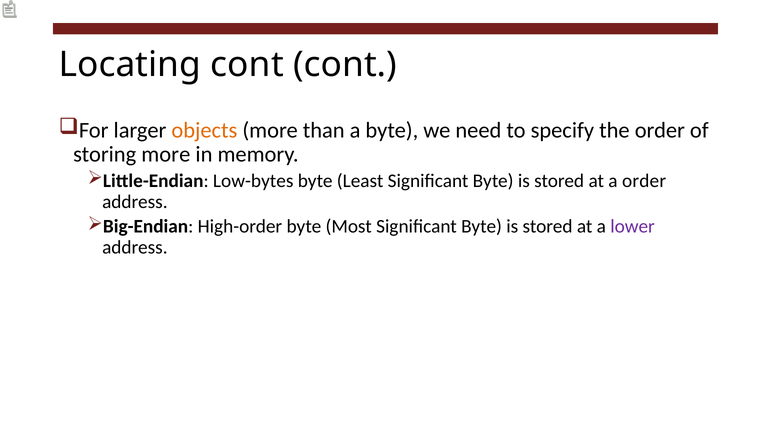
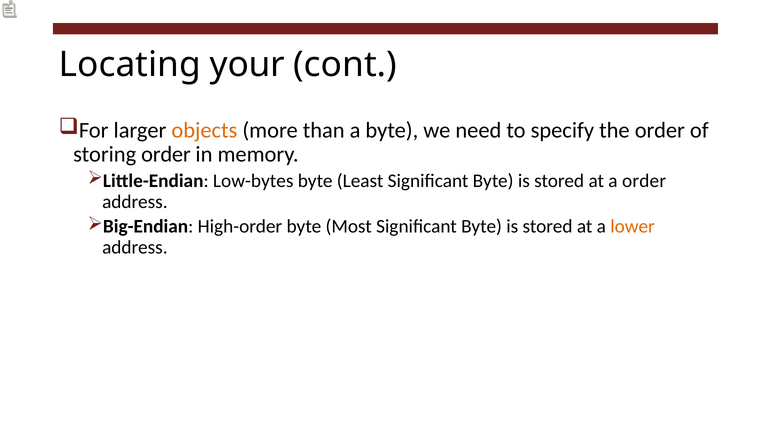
Locating cont: cont -> your
storing more: more -> order
lower colour: purple -> orange
